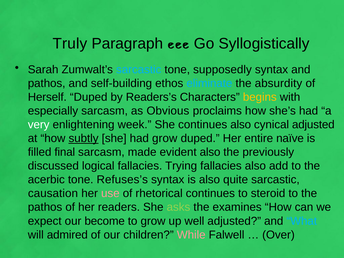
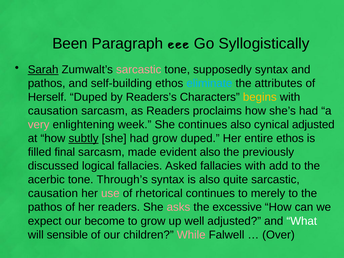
Truly: Truly -> Been
Sarah underline: none -> present
sarcastic at (139, 70) colour: light blue -> pink
absurdity: absurdity -> attributes
especially at (53, 111): especially -> causation
as Obvious: Obvious -> Readers
very colour: white -> pink
entire naïve: naïve -> ethos
Trying: Trying -> Asked
fallacies also: also -> with
Refuses’s: Refuses’s -> Through’s
steroid: steroid -> merely
asks colour: light green -> pink
examines: examines -> excessive
What colour: light blue -> white
admired: admired -> sensible
